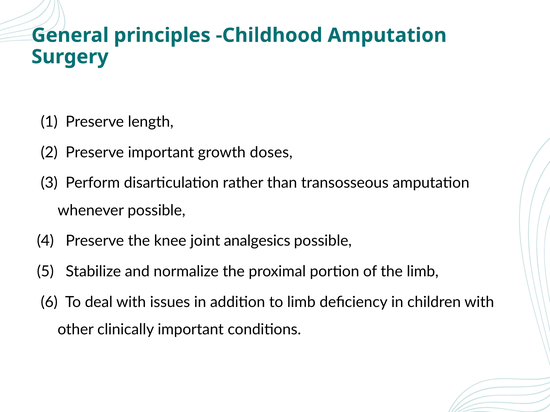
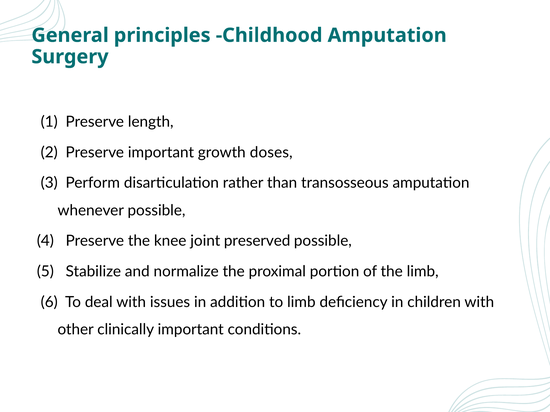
analgesics: analgesics -> preserved
